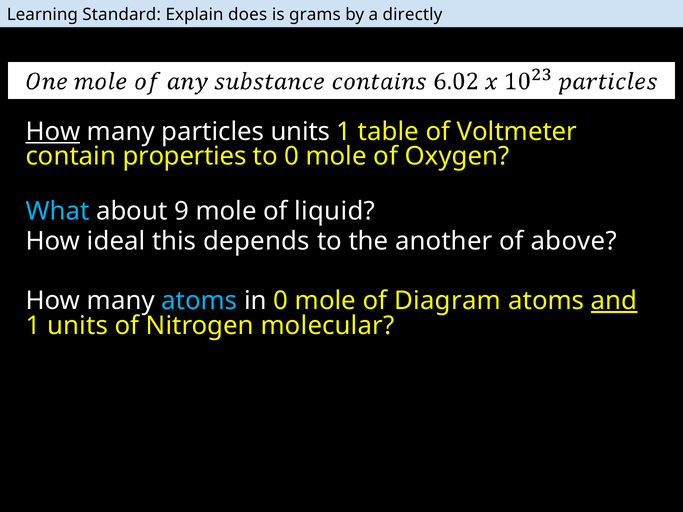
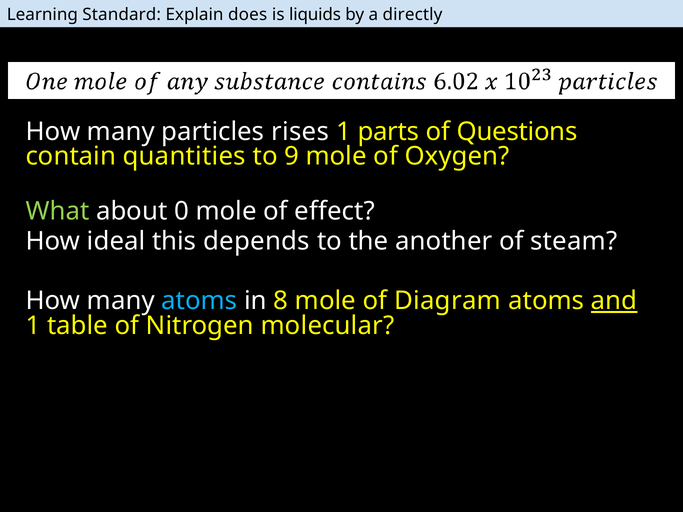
grams: grams -> liquids
How at (53, 132) underline: present -> none
particles units: units -> rises
table: table -> parts
Voltmeter: Voltmeter -> Questions
properties: properties -> quantities
to 0: 0 -> 9
What colour: light blue -> light green
9: 9 -> 0
liquid: liquid -> effect
above: above -> steam
in 0: 0 -> 8
1 units: units -> table
